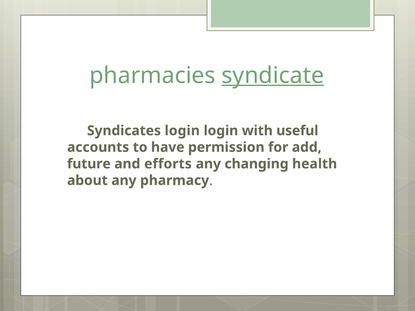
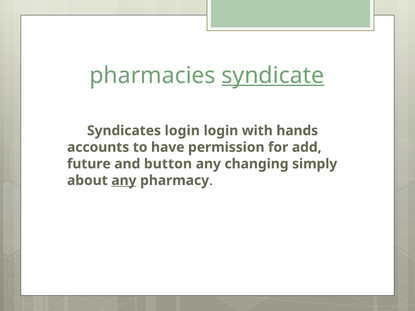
useful: useful -> hands
efforts: efforts -> button
health: health -> simply
any at (124, 181) underline: none -> present
